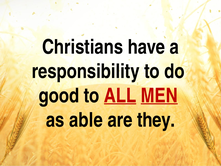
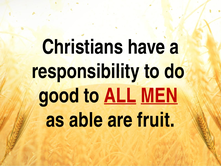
they: they -> fruit
